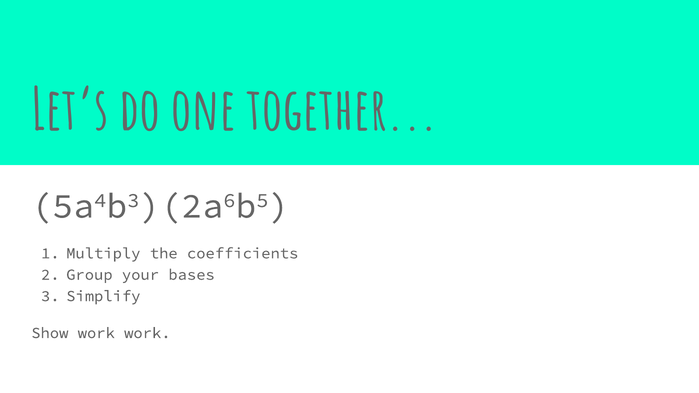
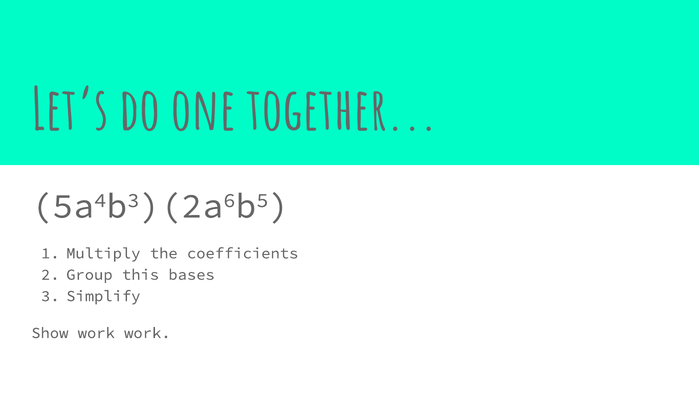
your: your -> this
